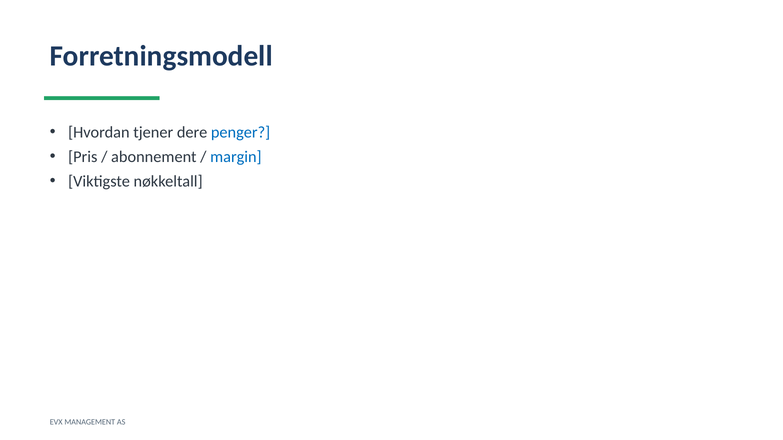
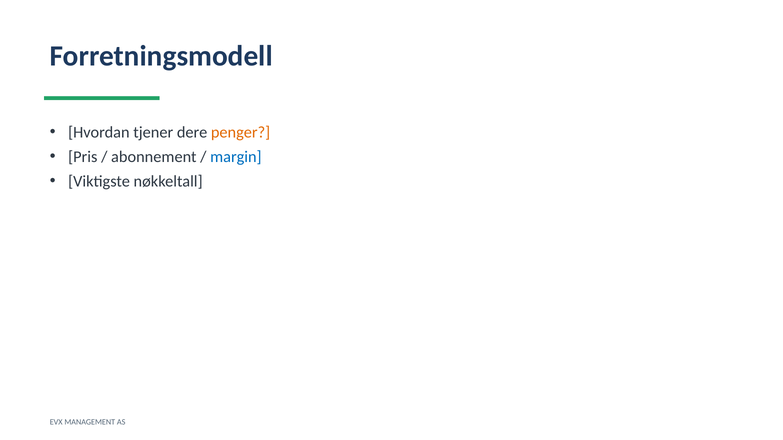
penger colour: blue -> orange
